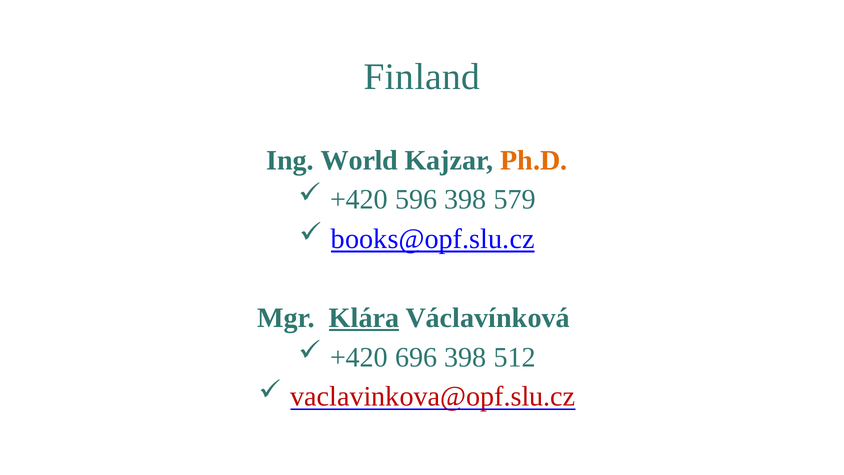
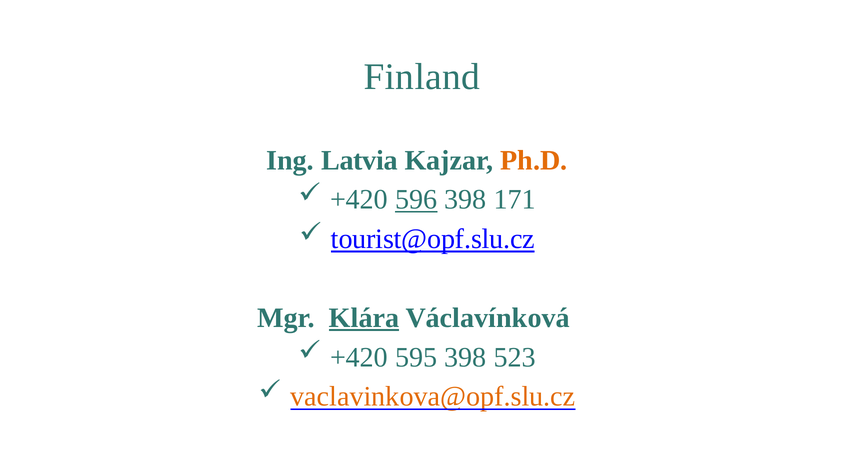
World: World -> Latvia
596 underline: none -> present
579: 579 -> 171
books@opf.slu.cz: books@opf.slu.cz -> tourist@opf.slu.cz
696: 696 -> 595
512: 512 -> 523
vaclavinkova@opf.slu.cz colour: red -> orange
